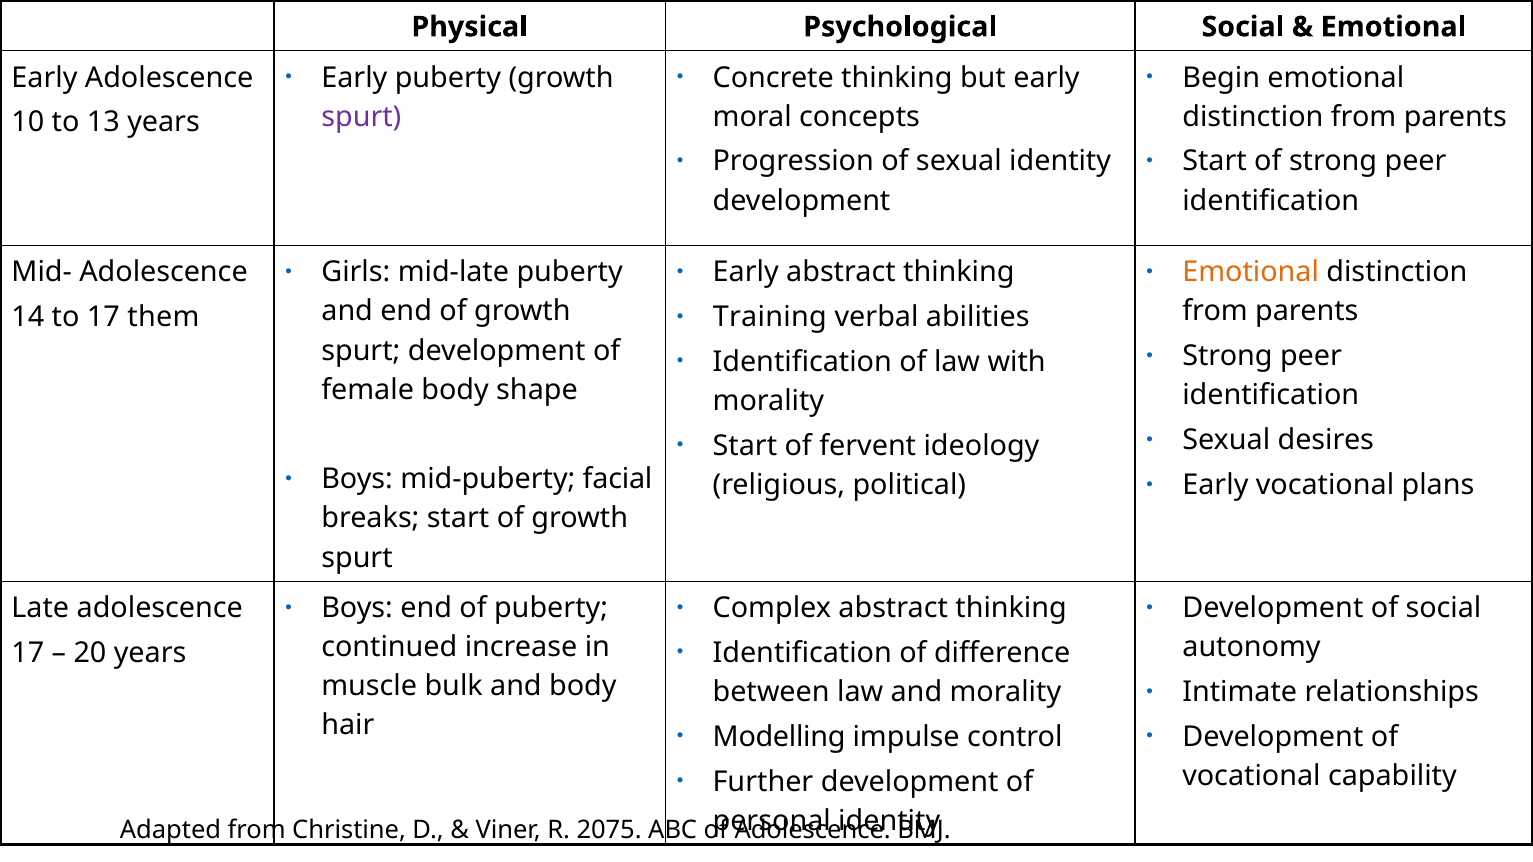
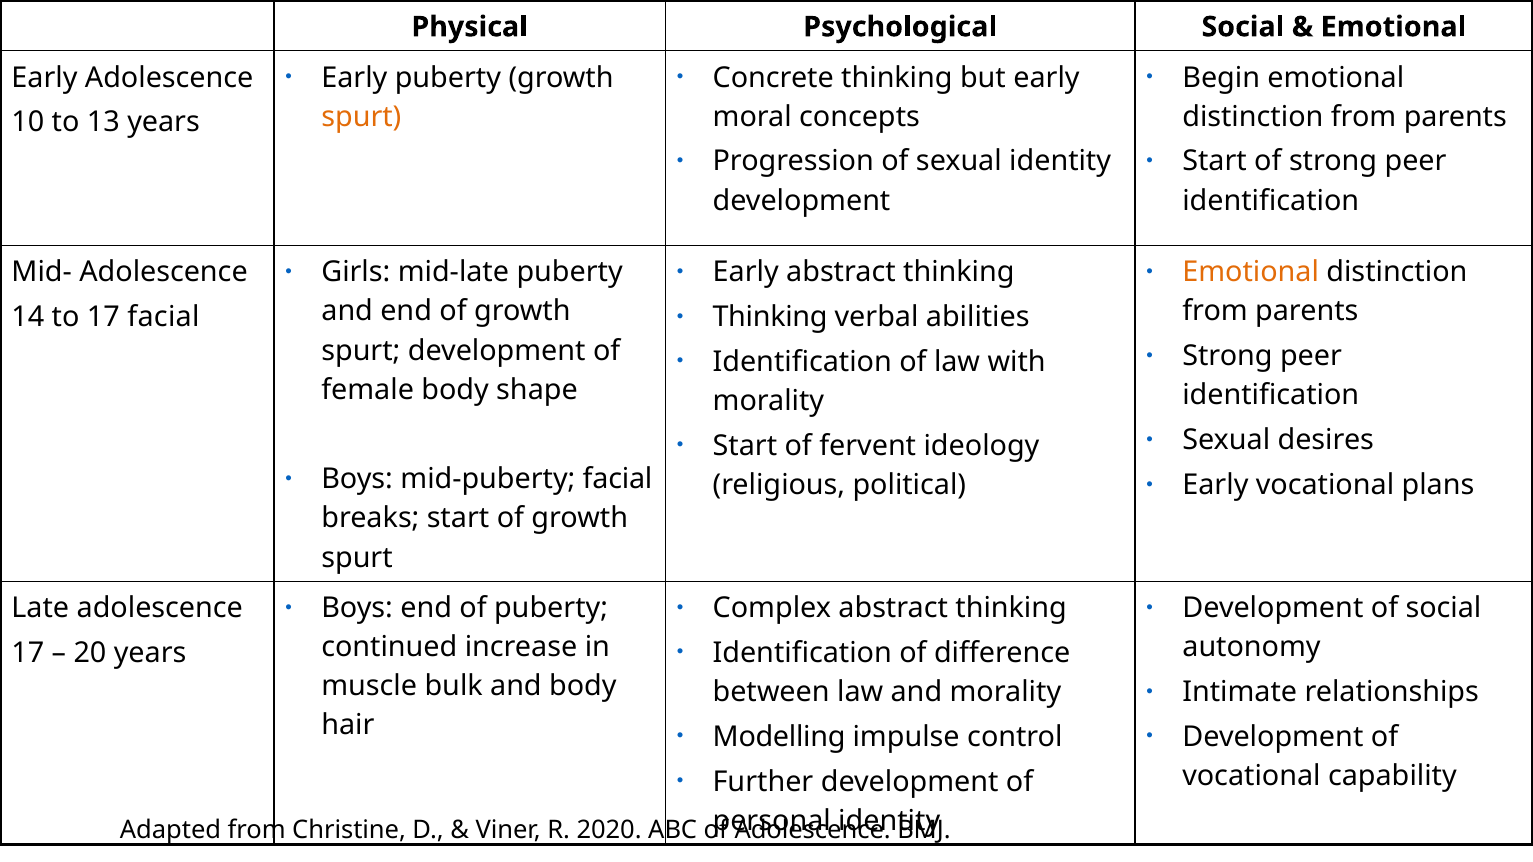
spurt at (361, 117) colour: purple -> orange
Training at (770, 317): Training -> Thinking
17 them: them -> facial
2075: 2075 -> 2020
